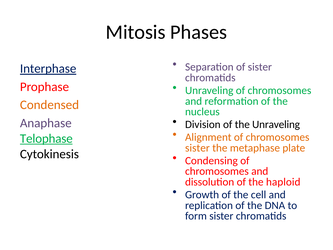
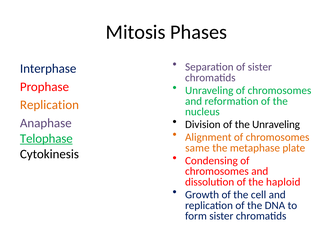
Interphase underline: present -> none
Condensed at (49, 105): Condensed -> Replication
sister at (197, 148): sister -> same
